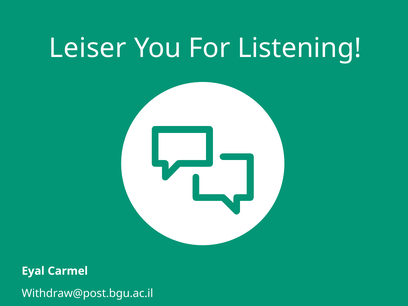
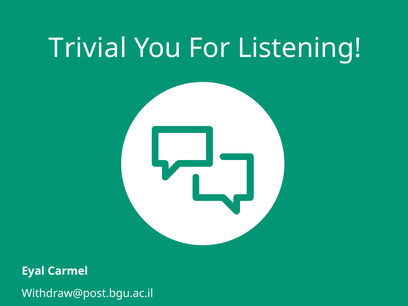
Leiser: Leiser -> Trivial
